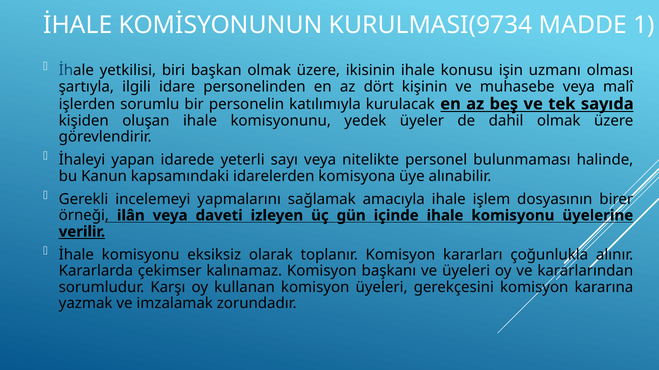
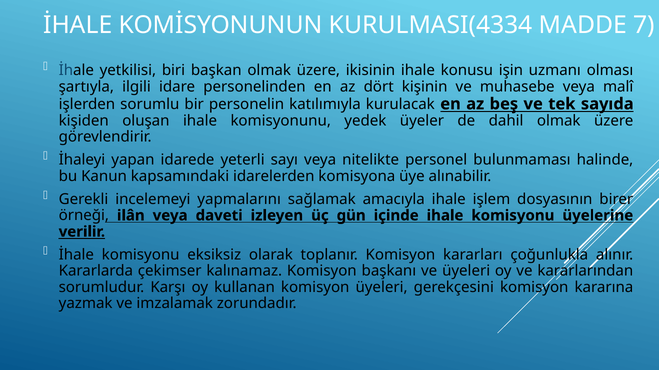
KURULMASI(9734: KURULMASI(9734 -> KURULMASI(4334
1: 1 -> 7
